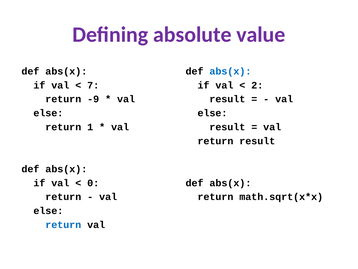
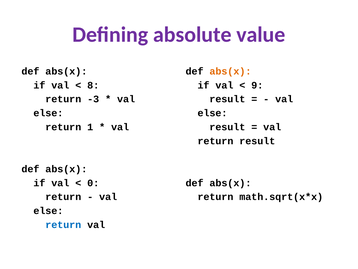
abs(x at (230, 71) colour: blue -> orange
7: 7 -> 8
2: 2 -> 9
-9: -9 -> -3
